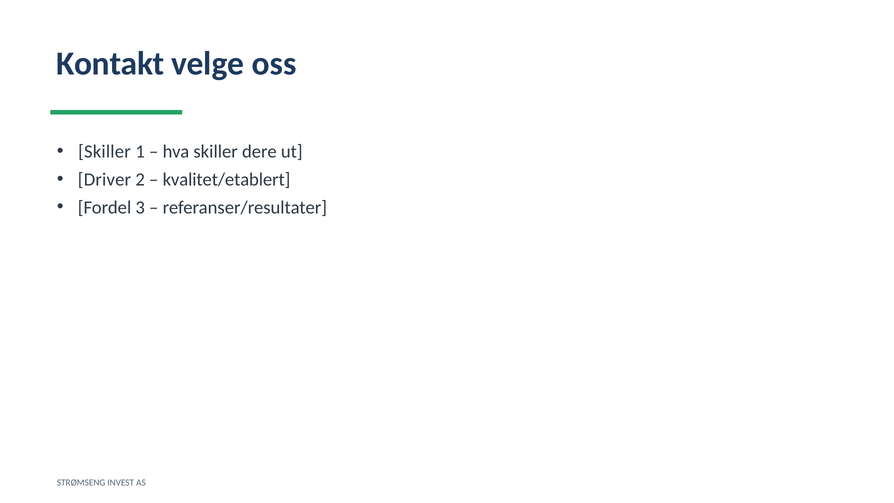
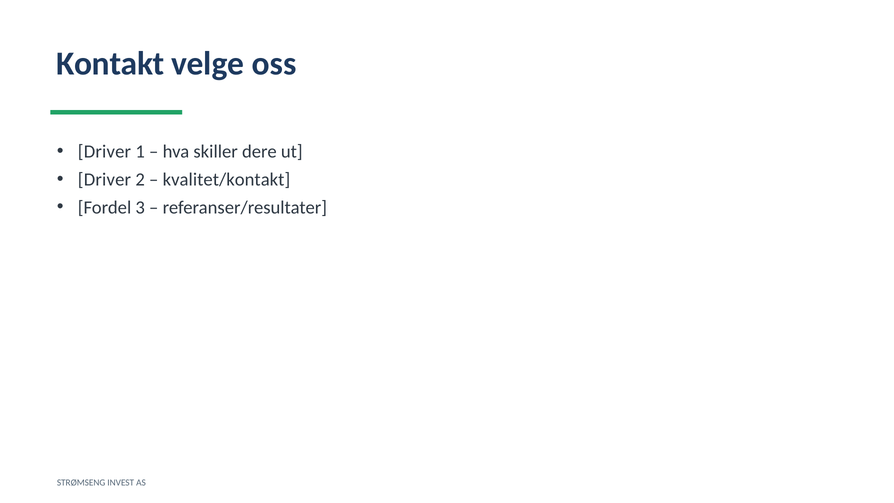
Skiller at (104, 151): Skiller -> Driver
kvalitet/etablert: kvalitet/etablert -> kvalitet/kontakt
